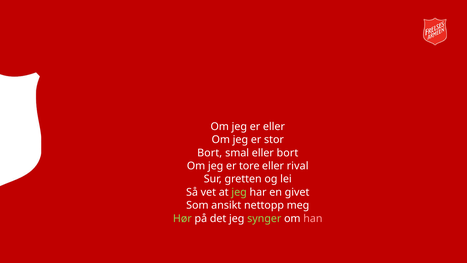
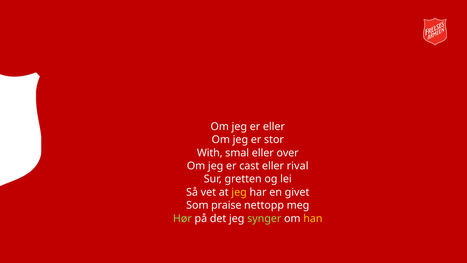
Bort at (210, 153): Bort -> With
eller bort: bort -> over
tore: tore -> cast
jeg at (239, 192) colour: light green -> yellow
ansikt: ansikt -> praise
han colour: pink -> yellow
